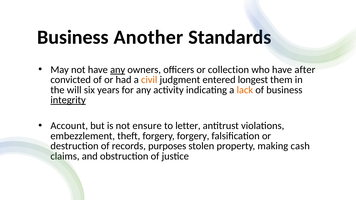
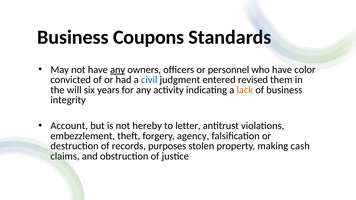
Another: Another -> Coupons
collection: collection -> personnel
after: after -> color
civil colour: orange -> blue
longest: longest -> revised
integrity underline: present -> none
ensure: ensure -> hereby
forgery forgery: forgery -> agency
